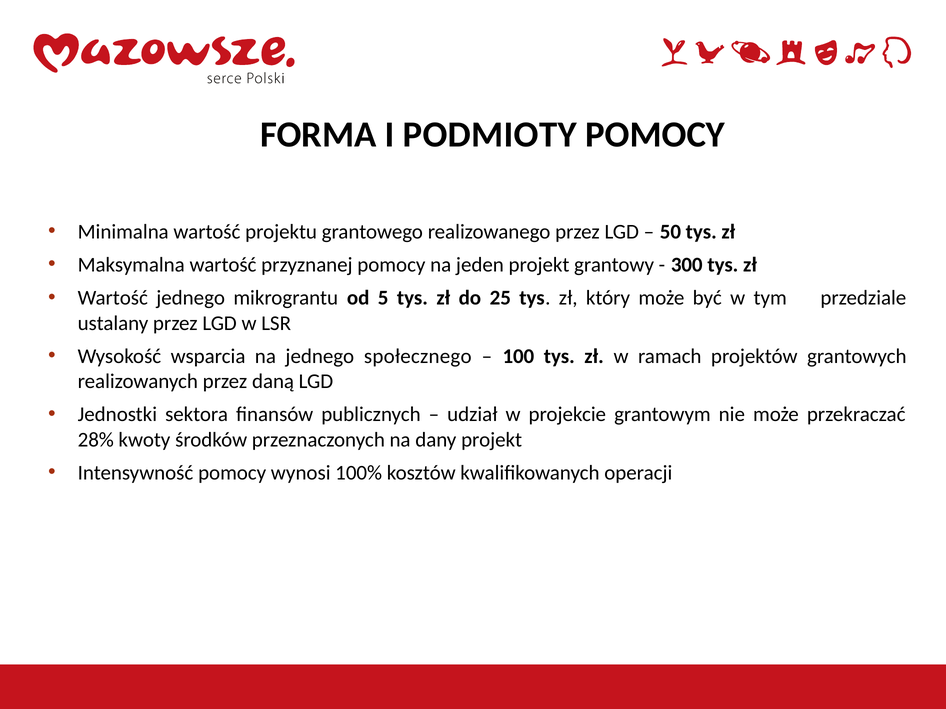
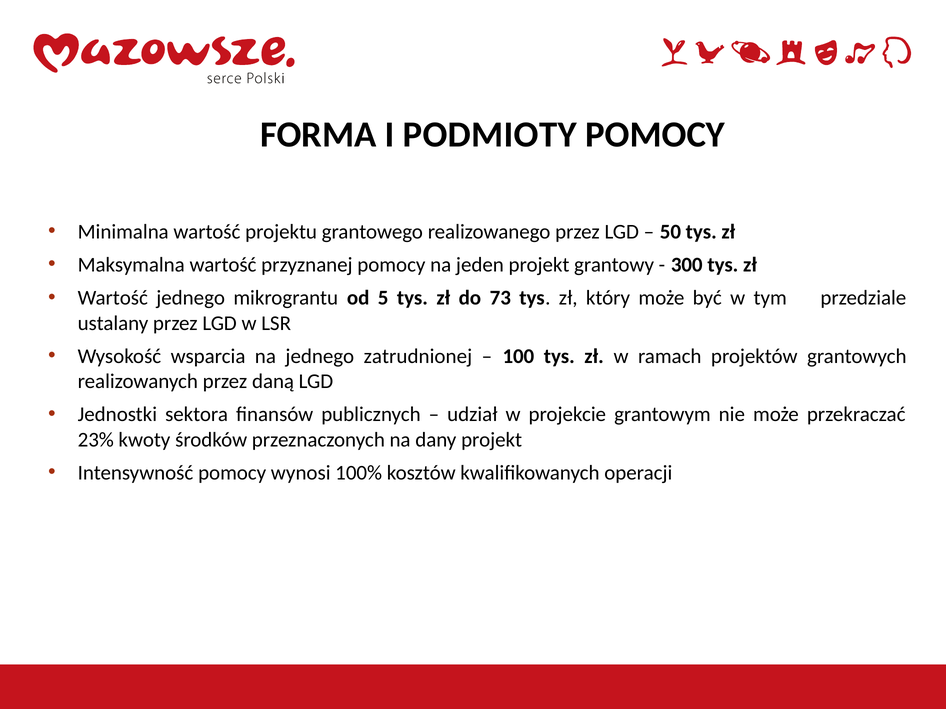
25: 25 -> 73
społecznego: społecznego -> zatrudnionej
28%: 28% -> 23%
